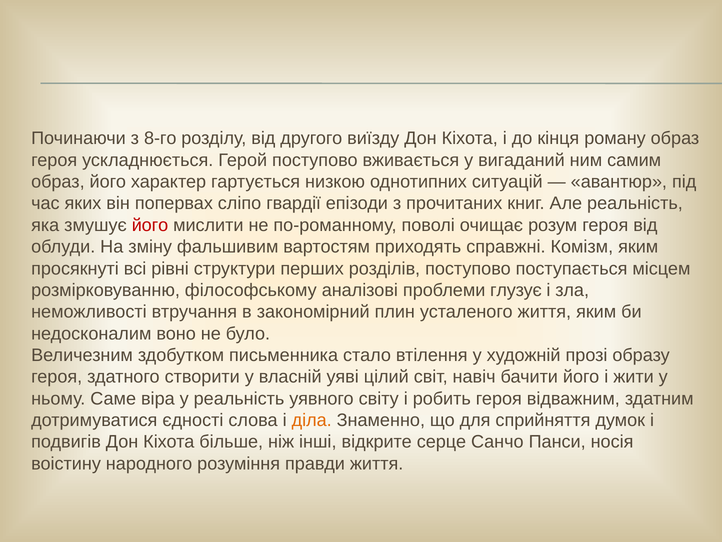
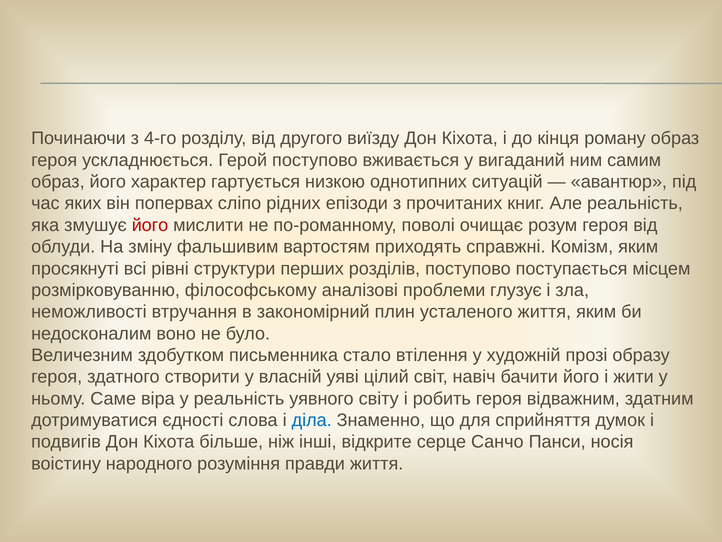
8-го: 8-го -> 4-го
гвардії: гвардії -> рідних
діла colour: orange -> blue
